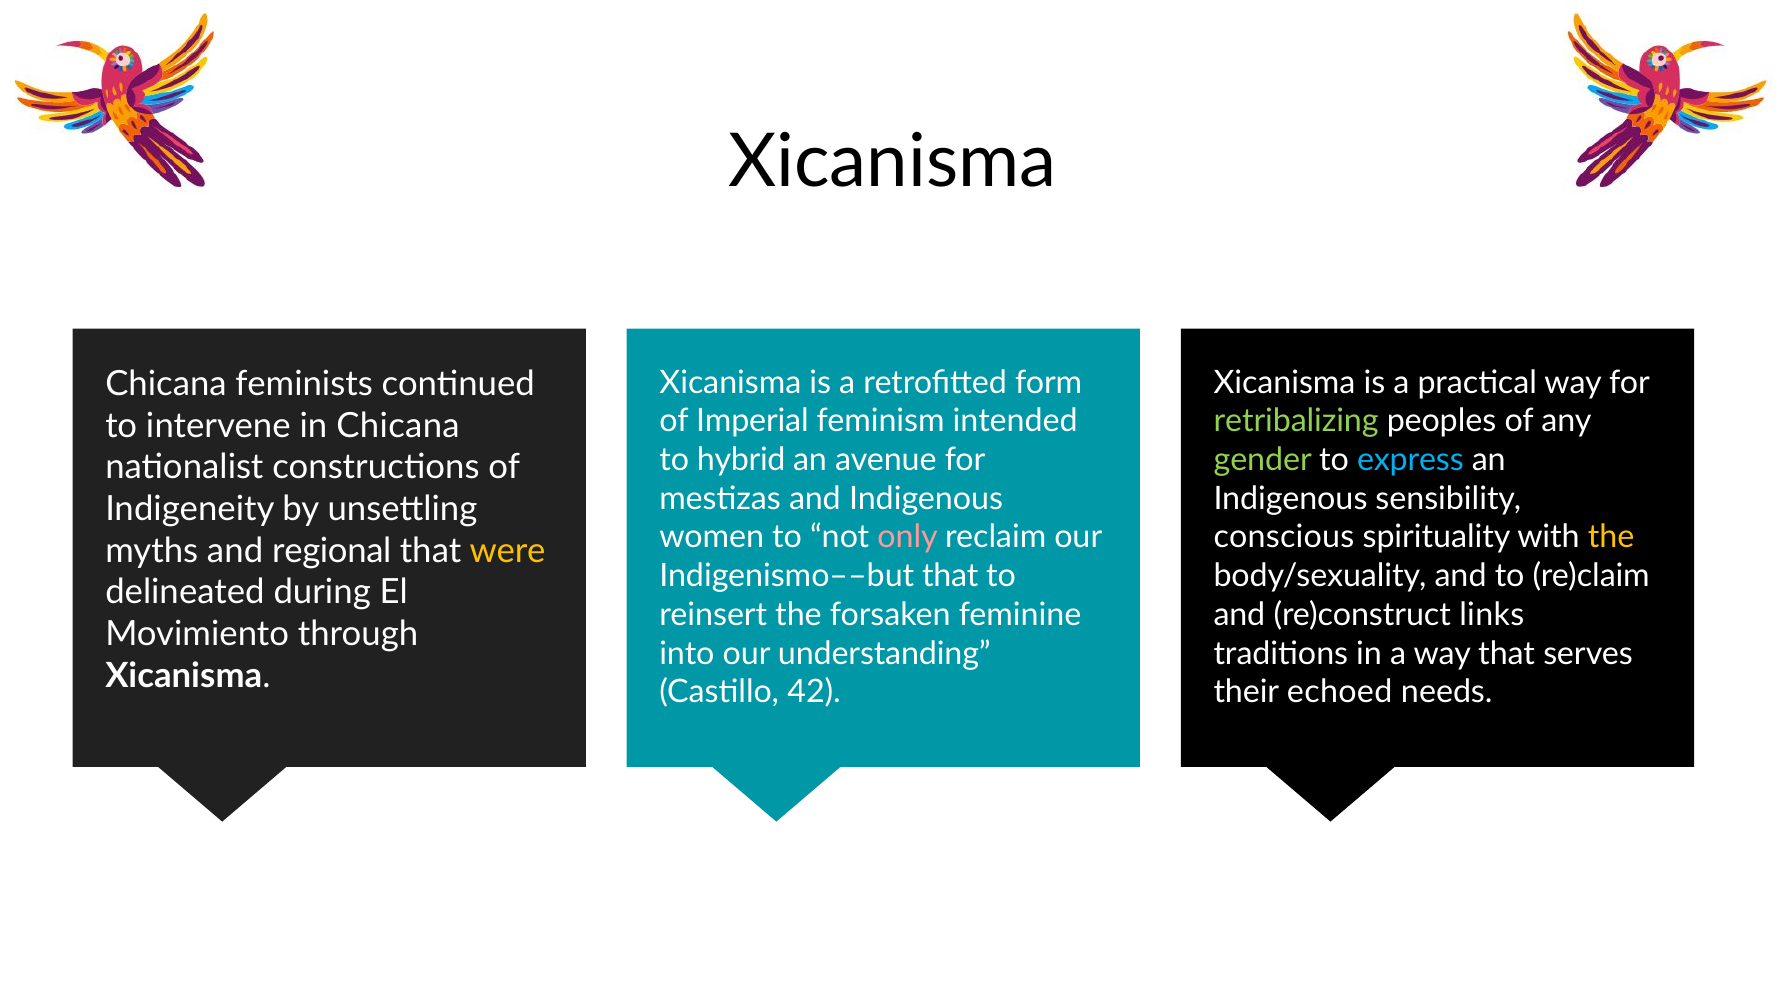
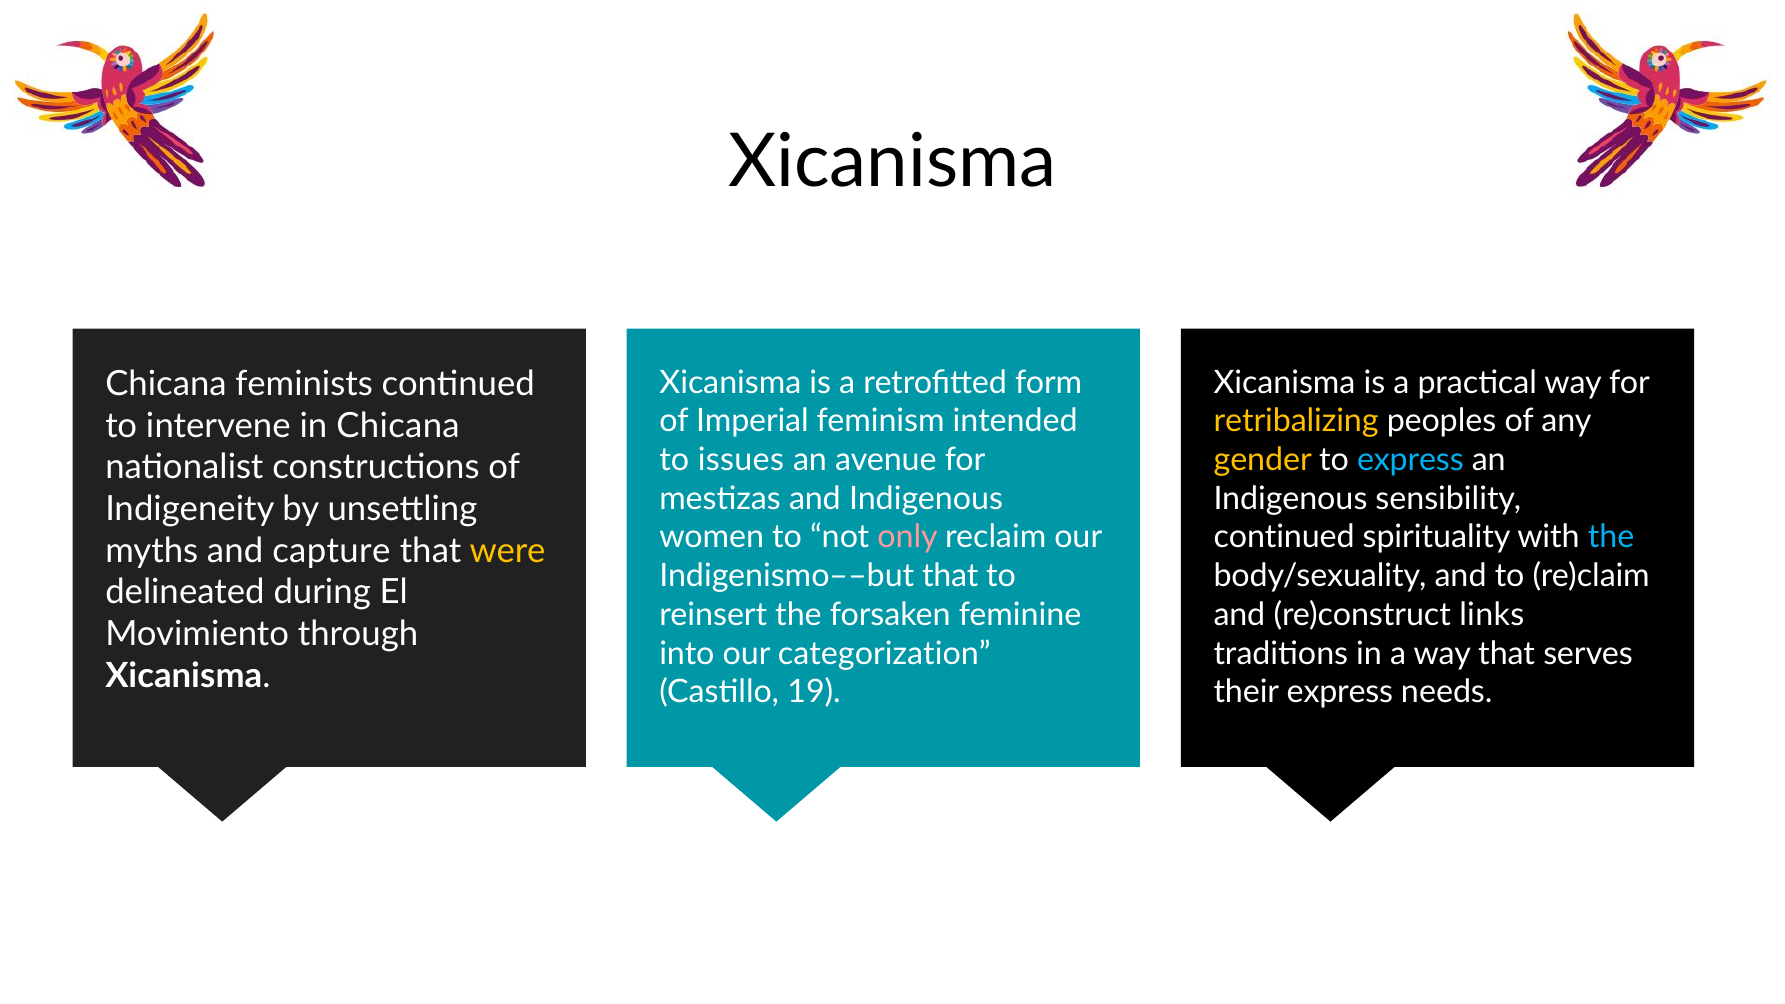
retribalizing colour: light green -> yellow
hybrid: hybrid -> issues
gender colour: light green -> yellow
conscious at (1284, 537): conscious -> continued
the at (1611, 537) colour: yellow -> light blue
regional: regional -> capture
understanding: understanding -> categorization
42: 42 -> 19
their echoed: echoed -> express
